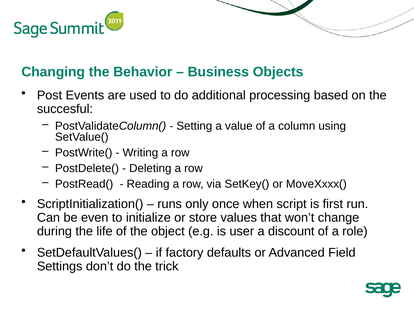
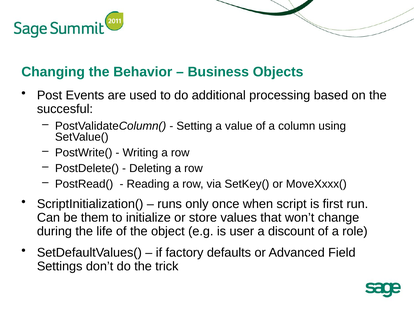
even: even -> them
